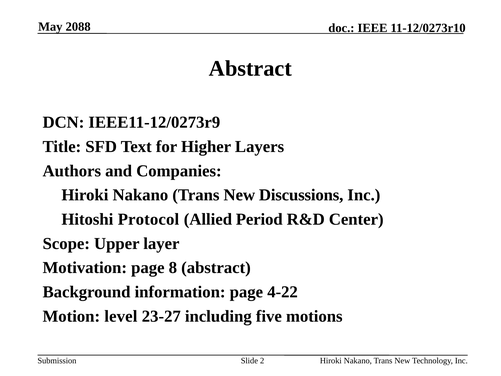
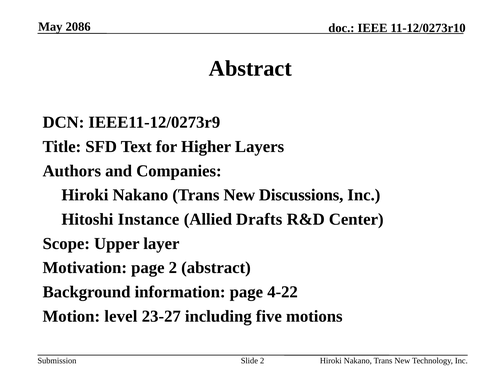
2088: 2088 -> 2086
Protocol: Protocol -> Instance
Period: Period -> Drafts
page 8: 8 -> 2
